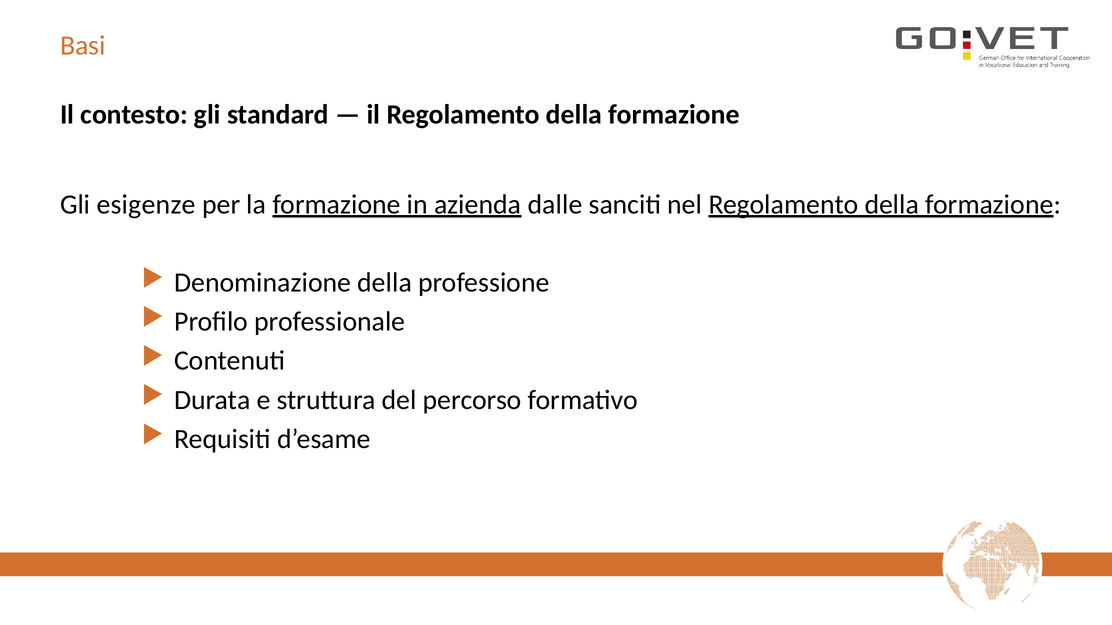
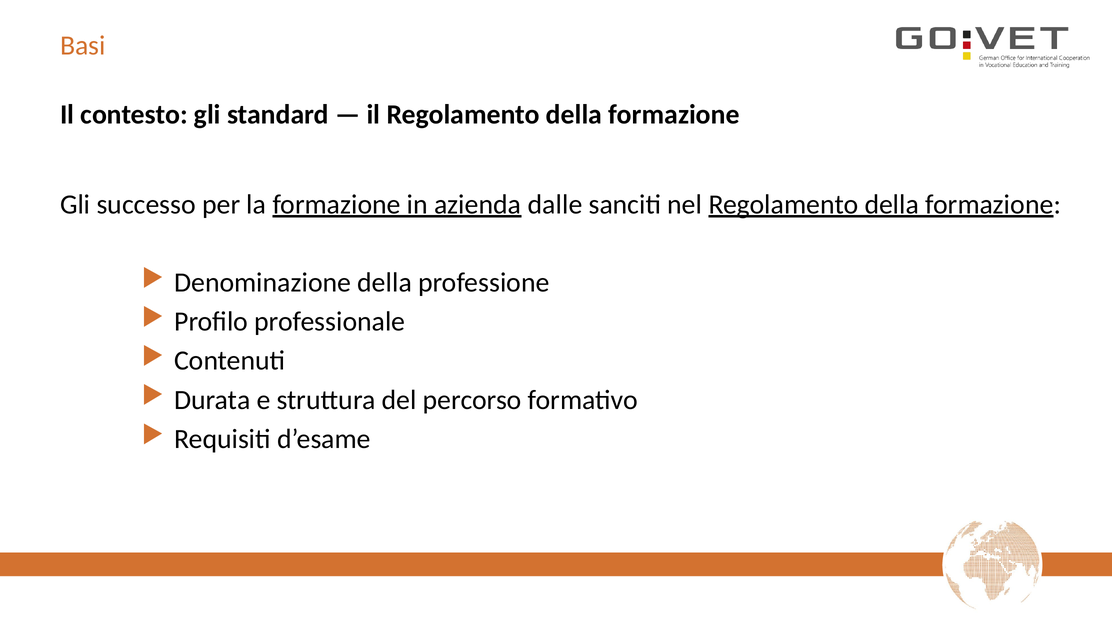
esigenze: esigenze -> successo
